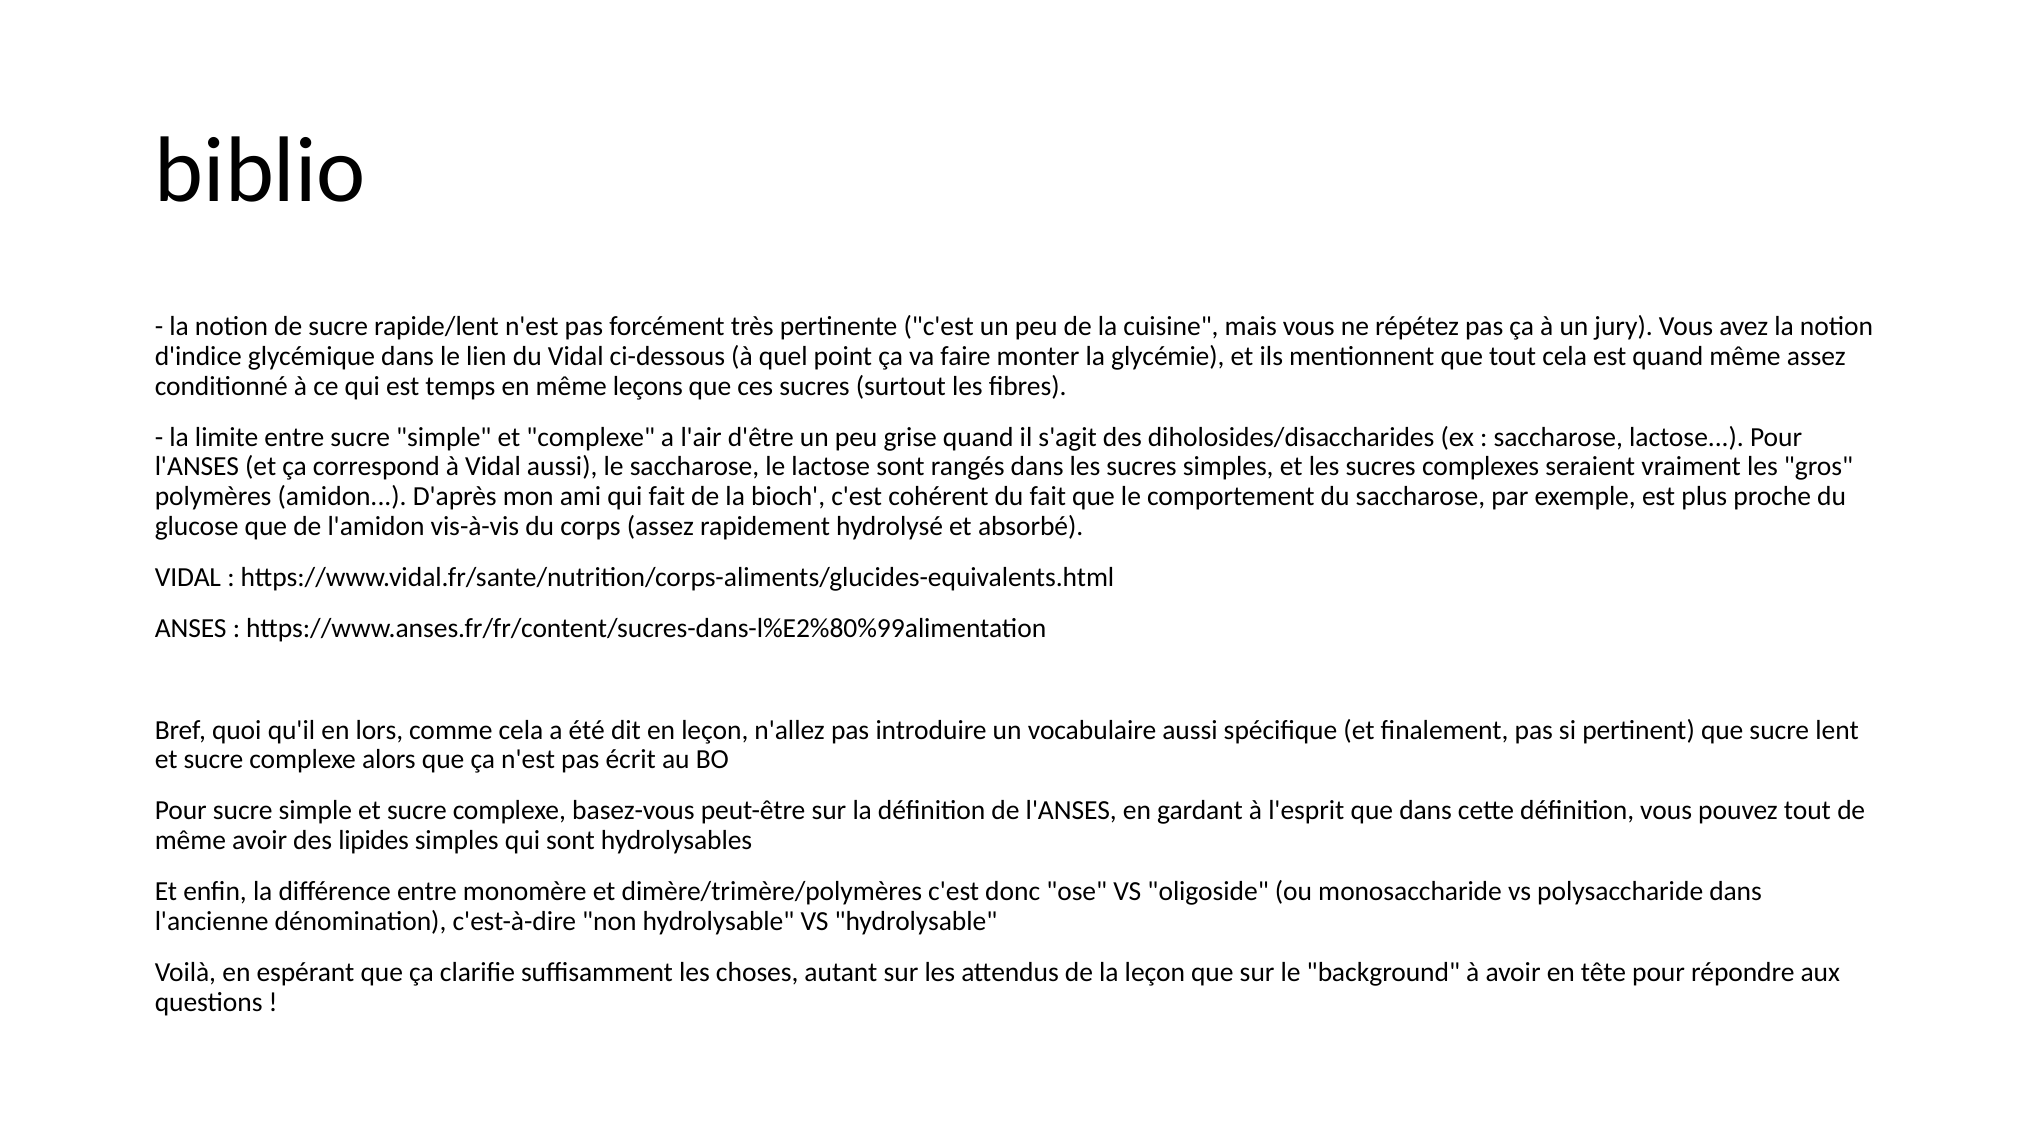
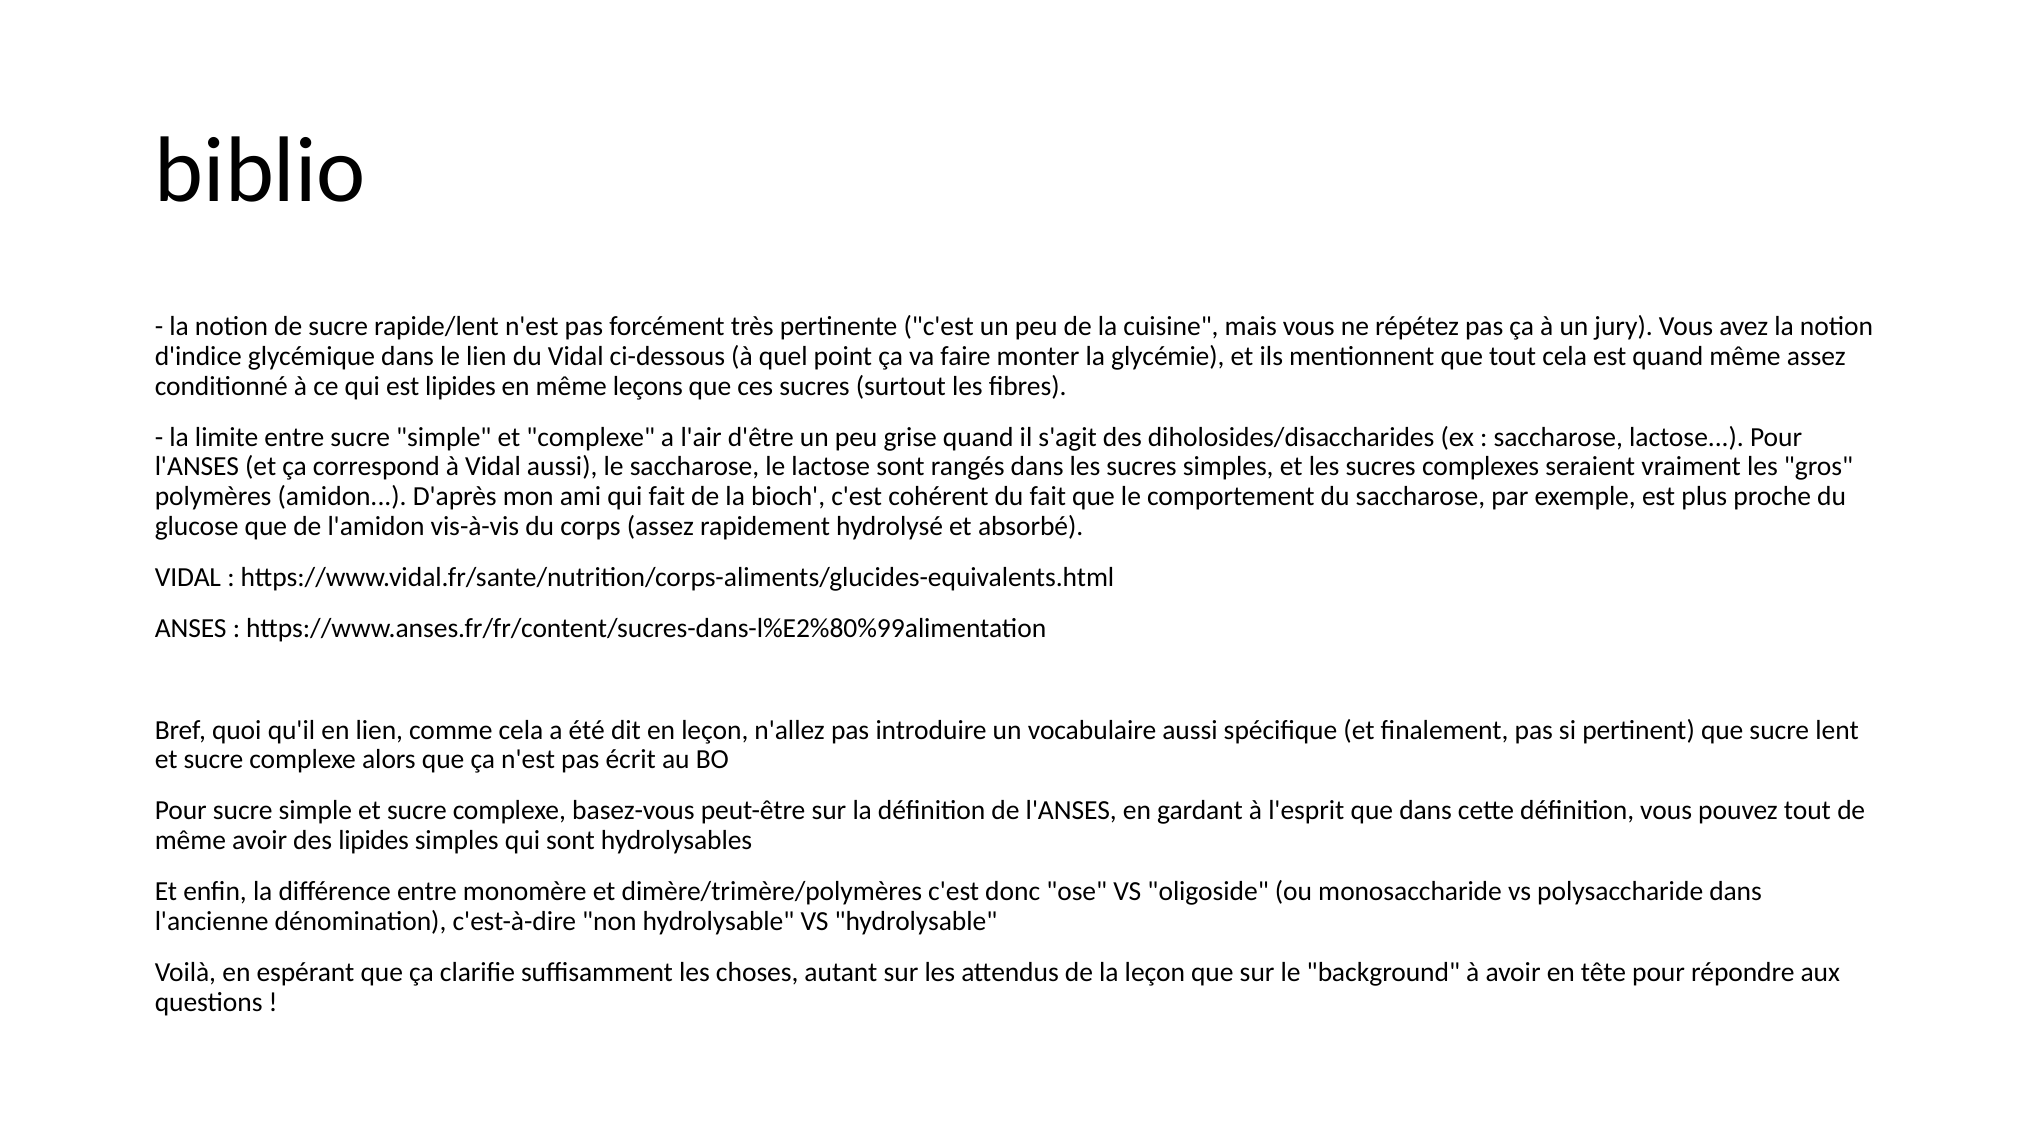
est temps: temps -> lipides
en lors: lors -> lien
